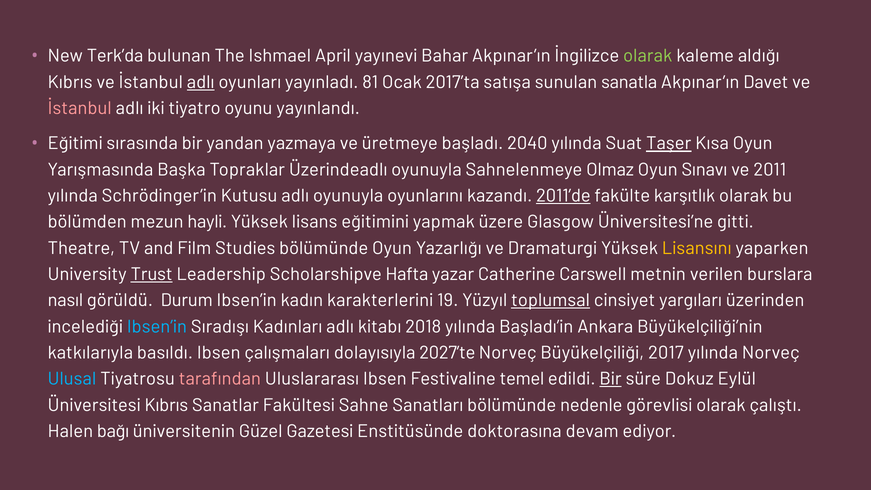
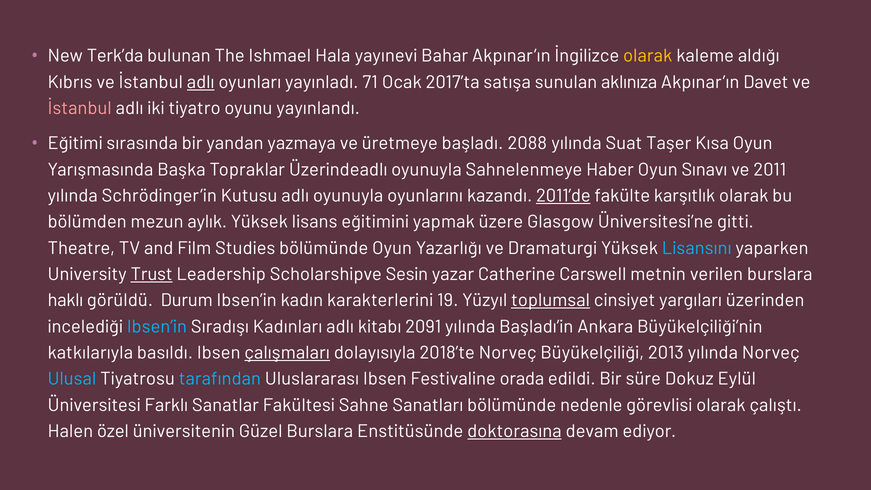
April: April -> Hala
olarak at (648, 56) colour: light green -> yellow
81: 81 -> 71
sanatla: sanatla -> aklınıza
2040: 2040 -> 2088
Taşer underline: present -> none
Olmaz: Olmaz -> Haber
hayli: hayli -> aylık
Lisansını colour: yellow -> light blue
Hafta: Hafta -> Sesin
nasıl: nasıl -> haklı
2018: 2018 -> 2091
çalışmaları underline: none -> present
2027’te: 2027’te -> 2018’te
2017: 2017 -> 2013
tarafından colour: pink -> light blue
temel: temel -> orada
Bir at (611, 379) underline: present -> none
Üniversitesi Kıbrıs: Kıbrıs -> Farklı
bağı: bağı -> özel
Güzel Gazetesi: Gazetesi -> Burslara
doktorasına underline: none -> present
